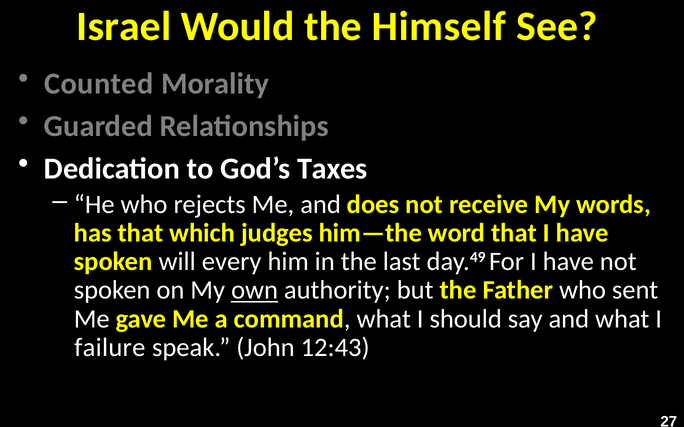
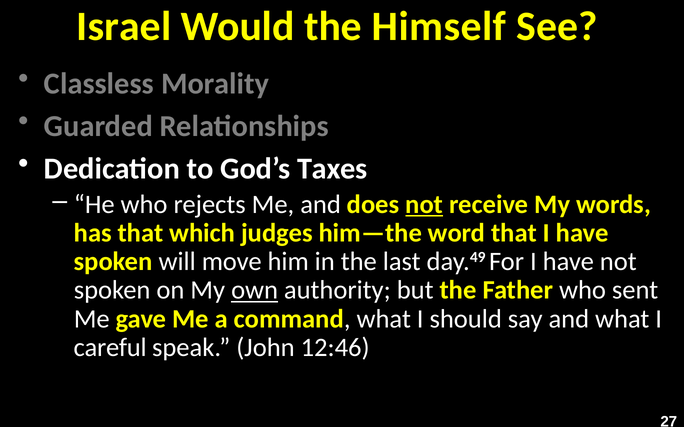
Counted: Counted -> Classless
not at (424, 204) underline: none -> present
every: every -> move
failure: failure -> careful
12:43: 12:43 -> 12:46
